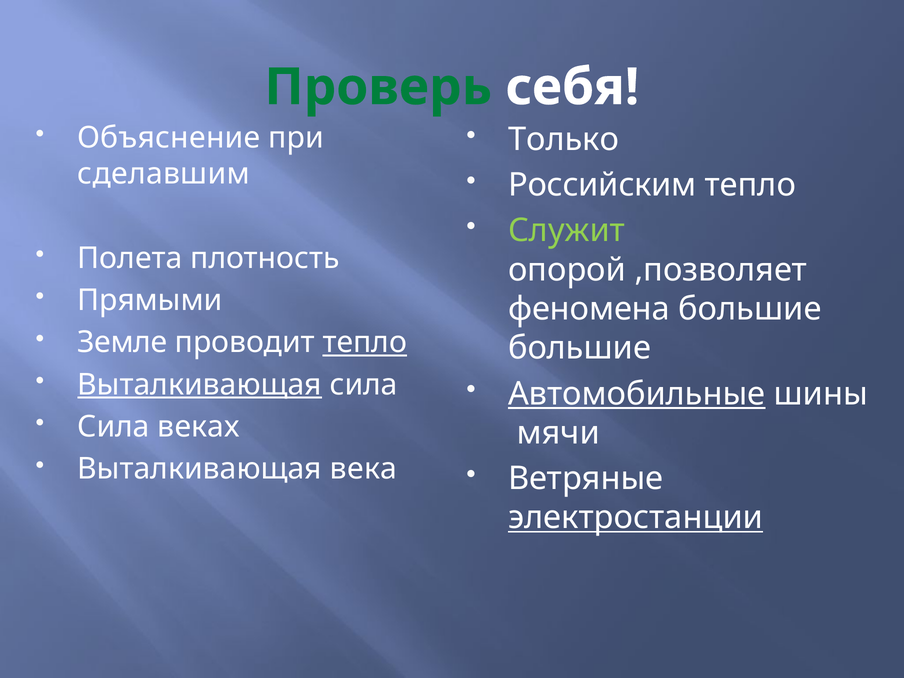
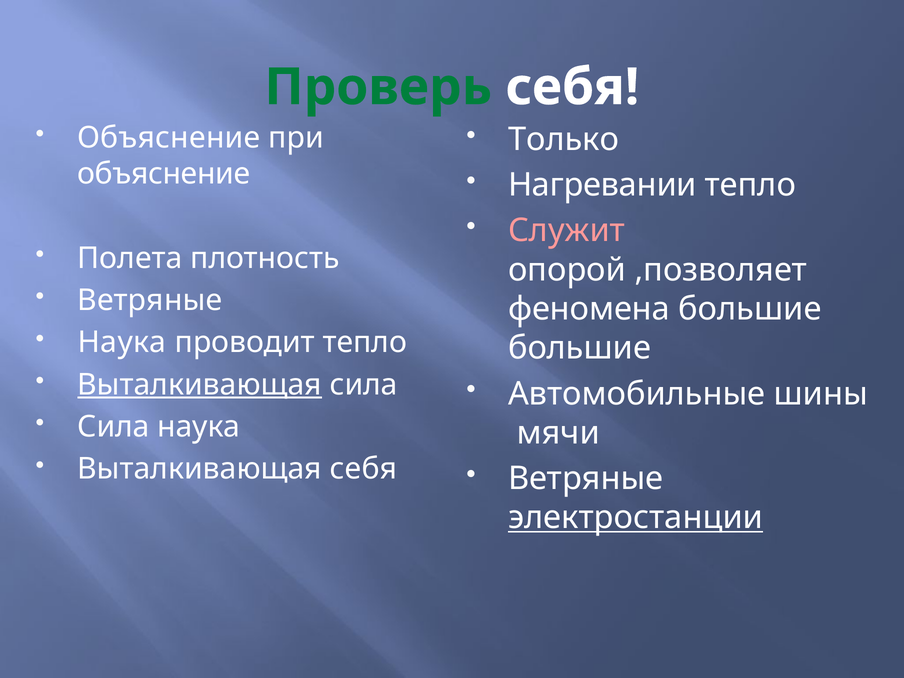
сделавшим at (164, 174): сделавшим -> объяснение
Российским: Российским -> Нагревании
Служит colour: light green -> pink
Прямыми at (150, 300): Прямыми -> Ветряные
Земле at (122, 343): Земле -> Наука
тепло at (365, 343) underline: present -> none
Автомобильные underline: present -> none
Сила веках: веках -> наука
Выталкивающая века: века -> себя
